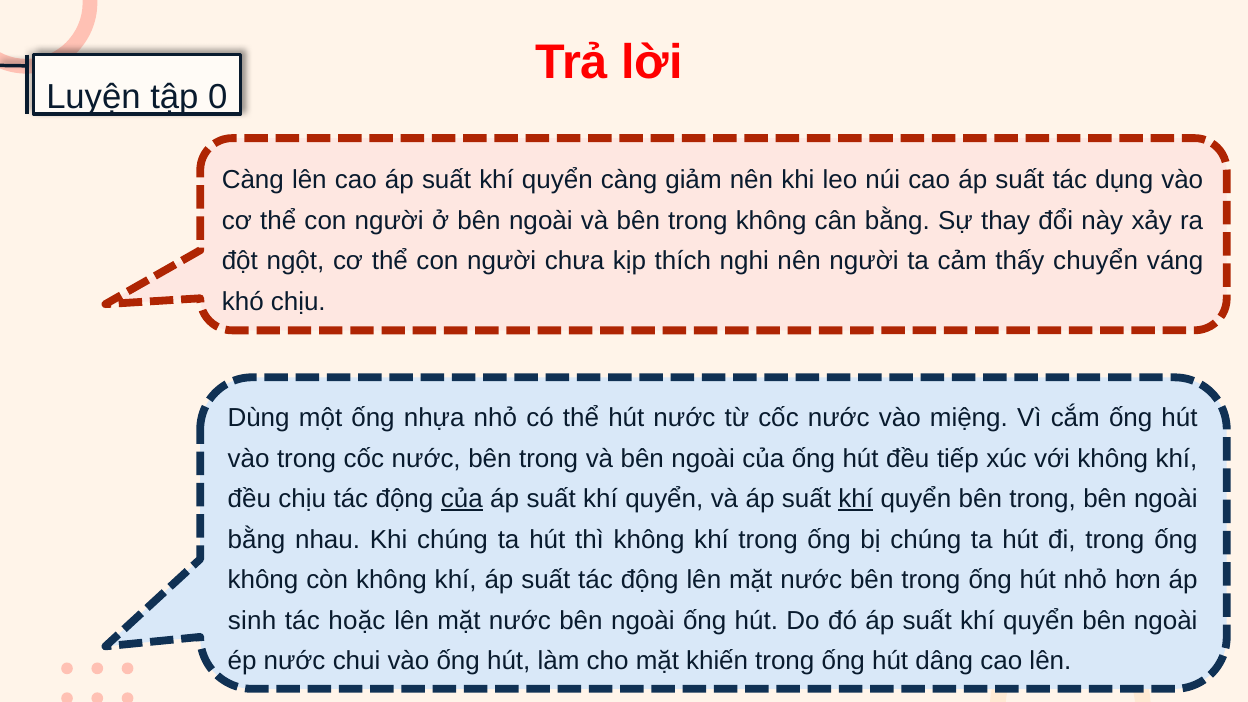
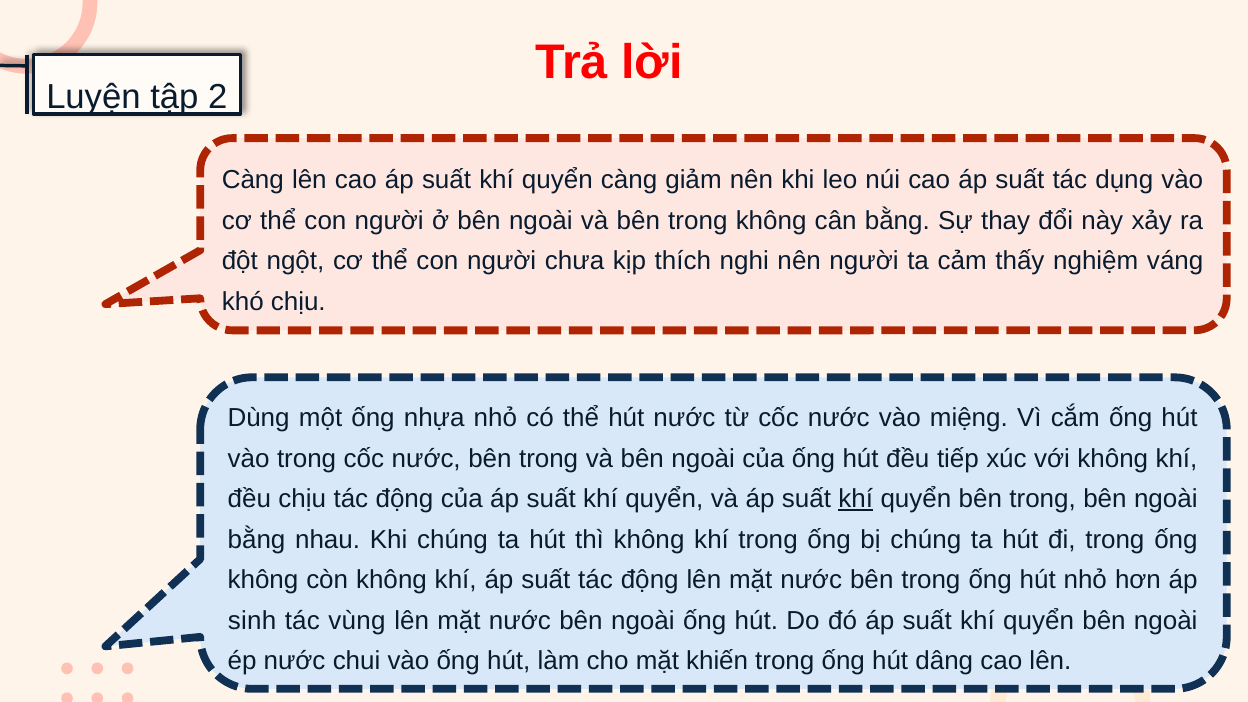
0: 0 -> 2
chuyển: chuyển -> nghiệm
của at (462, 499) underline: present -> none
hoặc: hoặc -> vùng
